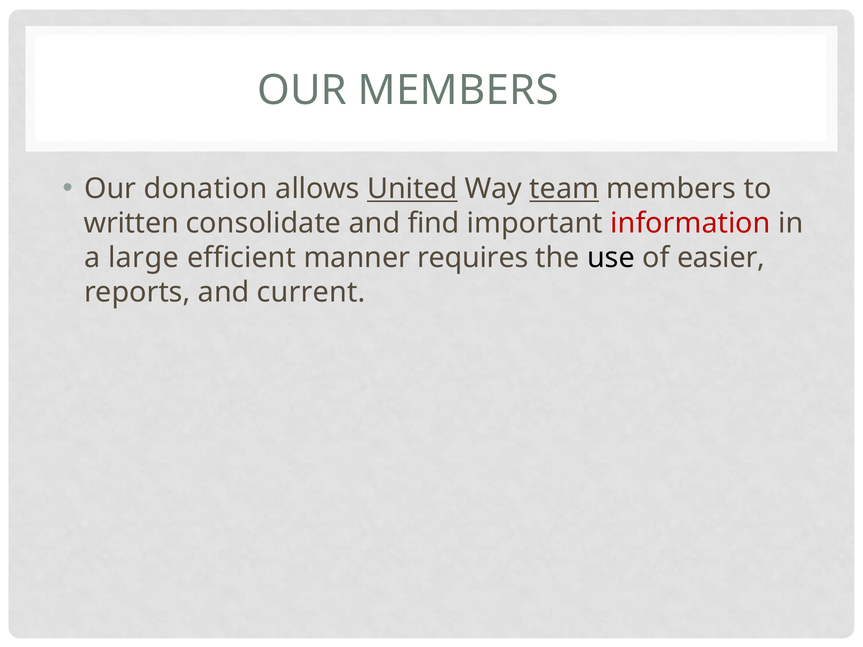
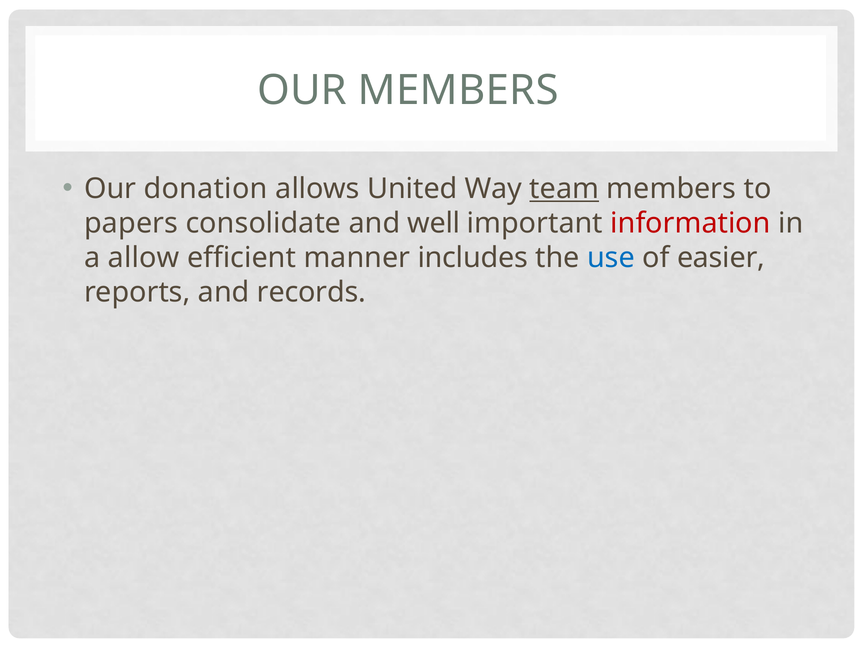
United underline: present -> none
written: written -> papers
find: find -> well
large: large -> allow
requires: requires -> includes
use colour: black -> blue
current: current -> records
